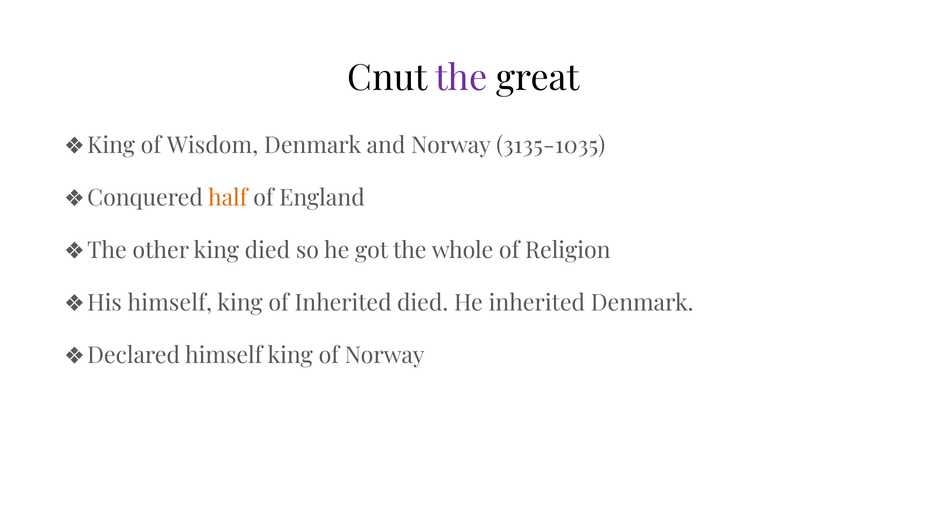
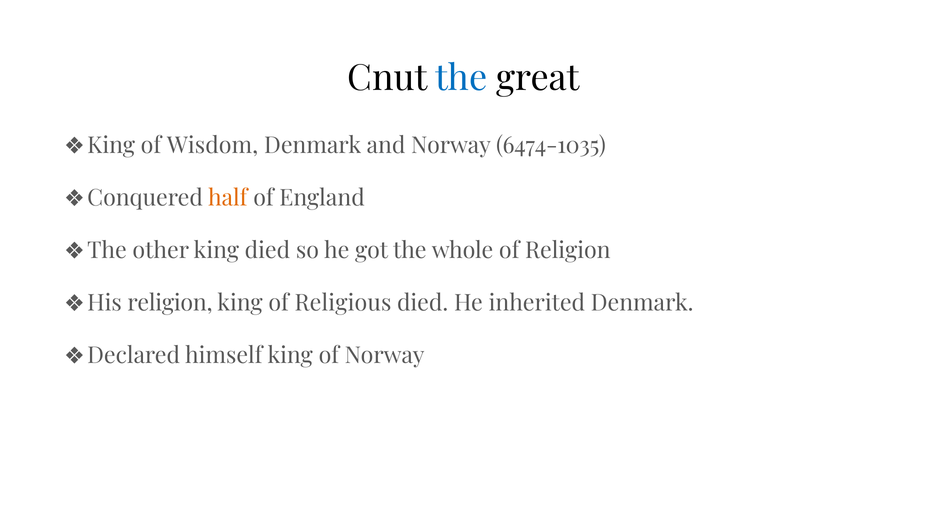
the at (461, 79) colour: purple -> blue
3135-1035: 3135-1035 -> 6474-1035
himself at (170, 303): himself -> religion
of Inherited: Inherited -> Religious
